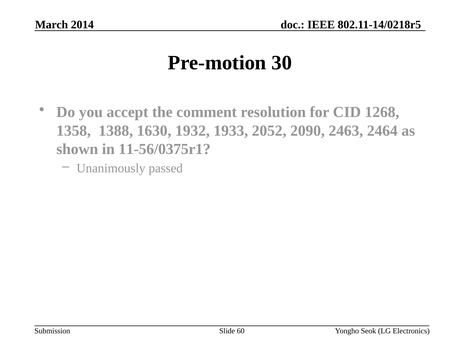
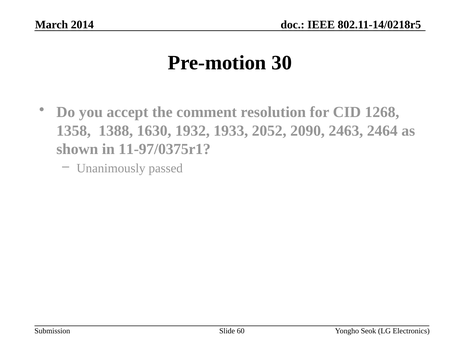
11-56/0375r1: 11-56/0375r1 -> 11-97/0375r1
